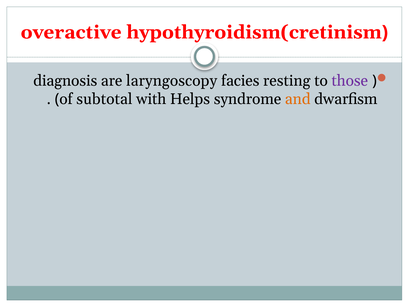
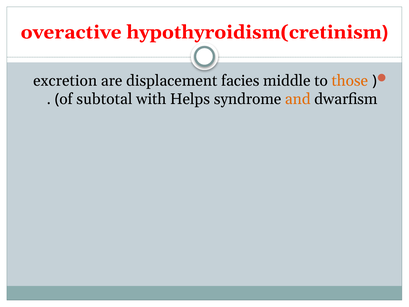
diagnosis: diagnosis -> excretion
laryngoscopy: laryngoscopy -> displacement
resting: resting -> middle
those colour: purple -> orange
